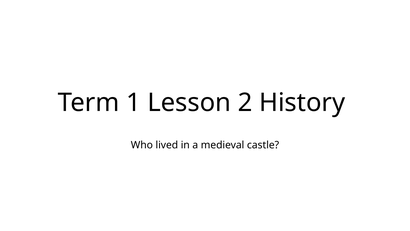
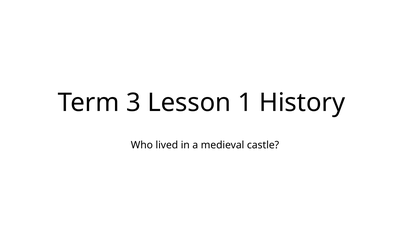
1: 1 -> 3
2: 2 -> 1
